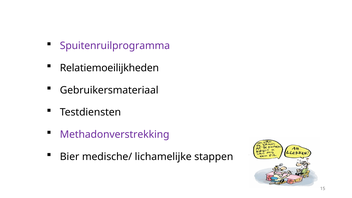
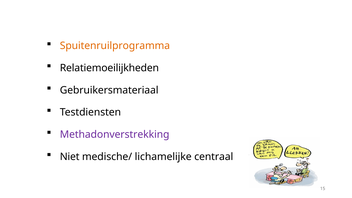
Spuitenruilprogramma colour: purple -> orange
Bier: Bier -> Niet
stappen: stappen -> centraal
